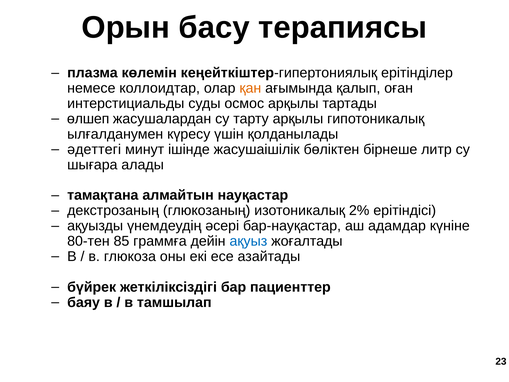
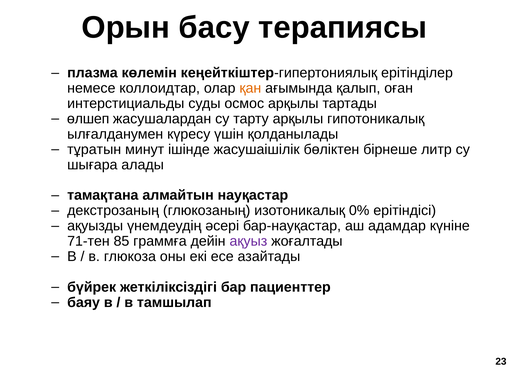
әдеттегі: әдеттегі -> тұратын
2%: 2% -> 0%
80-тен: 80-тен -> 71-тен
ақуыз colour: blue -> purple
